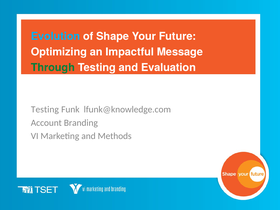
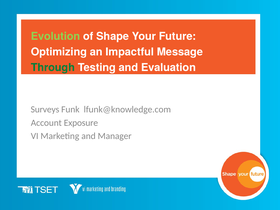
Evolution colour: light blue -> light green
Testing at (45, 110): Testing -> Surveys
Branding: Branding -> Exposure
Methods: Methods -> Manager
